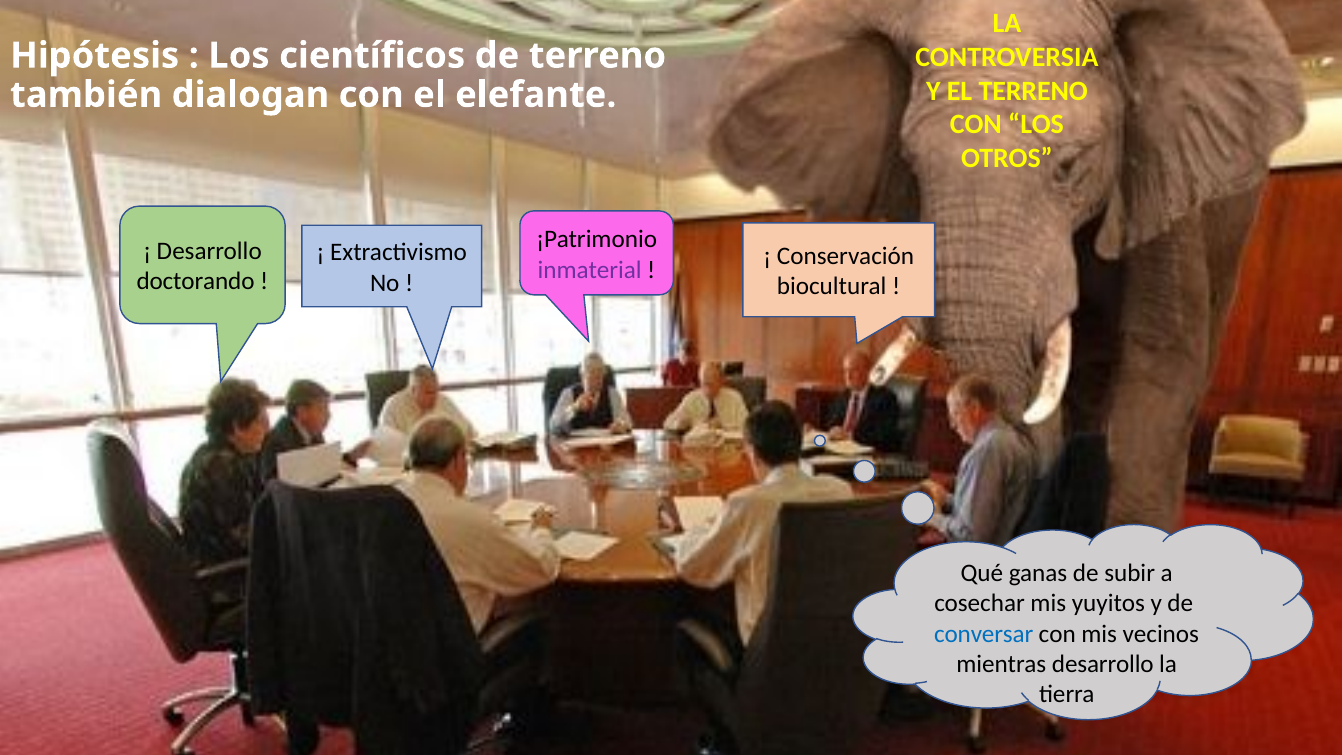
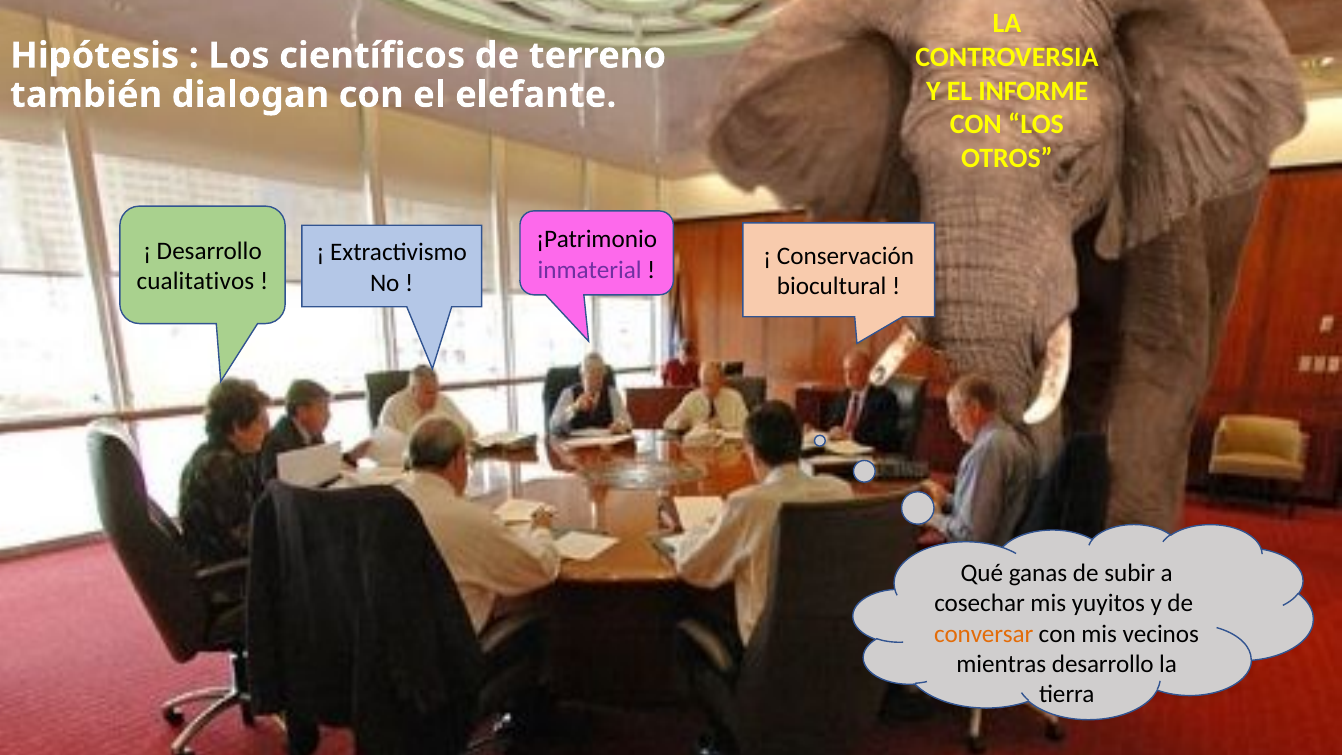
EL TERRENO: TERRENO -> INFORME
doctorando: doctorando -> cualitativos
conversar colour: blue -> orange
